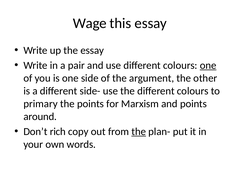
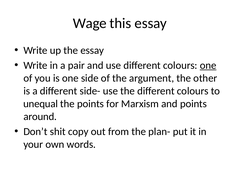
primary: primary -> unequal
rich: rich -> shit
the at (139, 132) underline: present -> none
